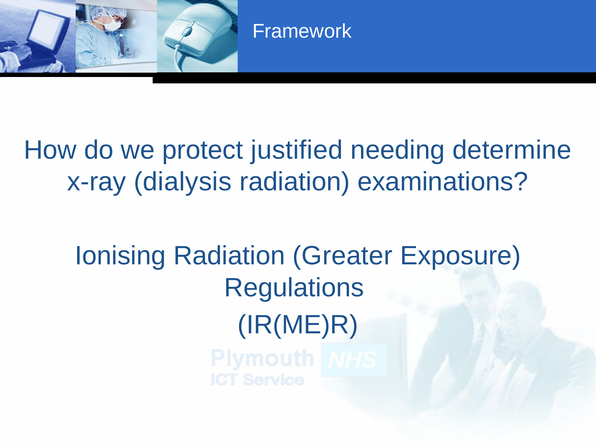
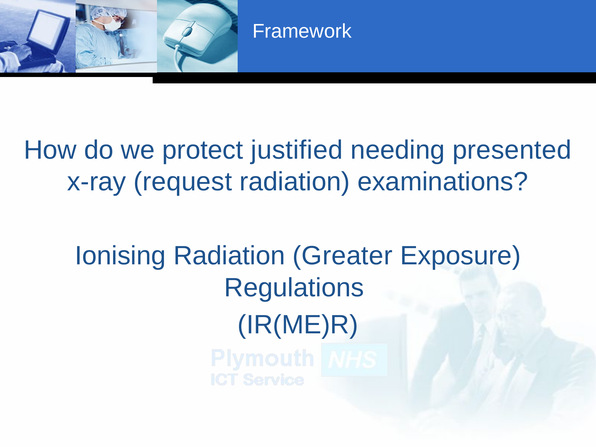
determine: determine -> presented
dialysis: dialysis -> request
